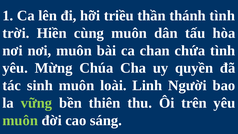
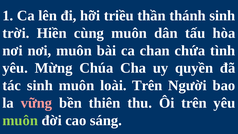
thánh tình: tình -> sinh
loài Linh: Linh -> Trên
vững colour: light green -> pink
